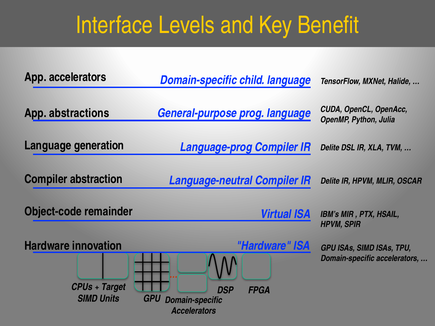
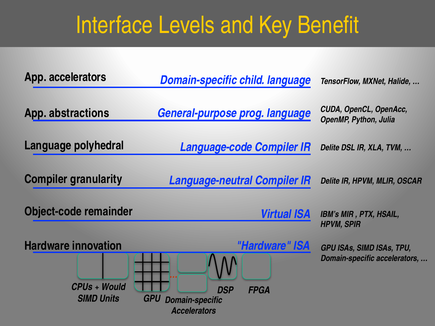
generation: generation -> polyhedral
Language-prog: Language-prog -> Language-code
abstraction: abstraction -> granularity
Target: Target -> Would
